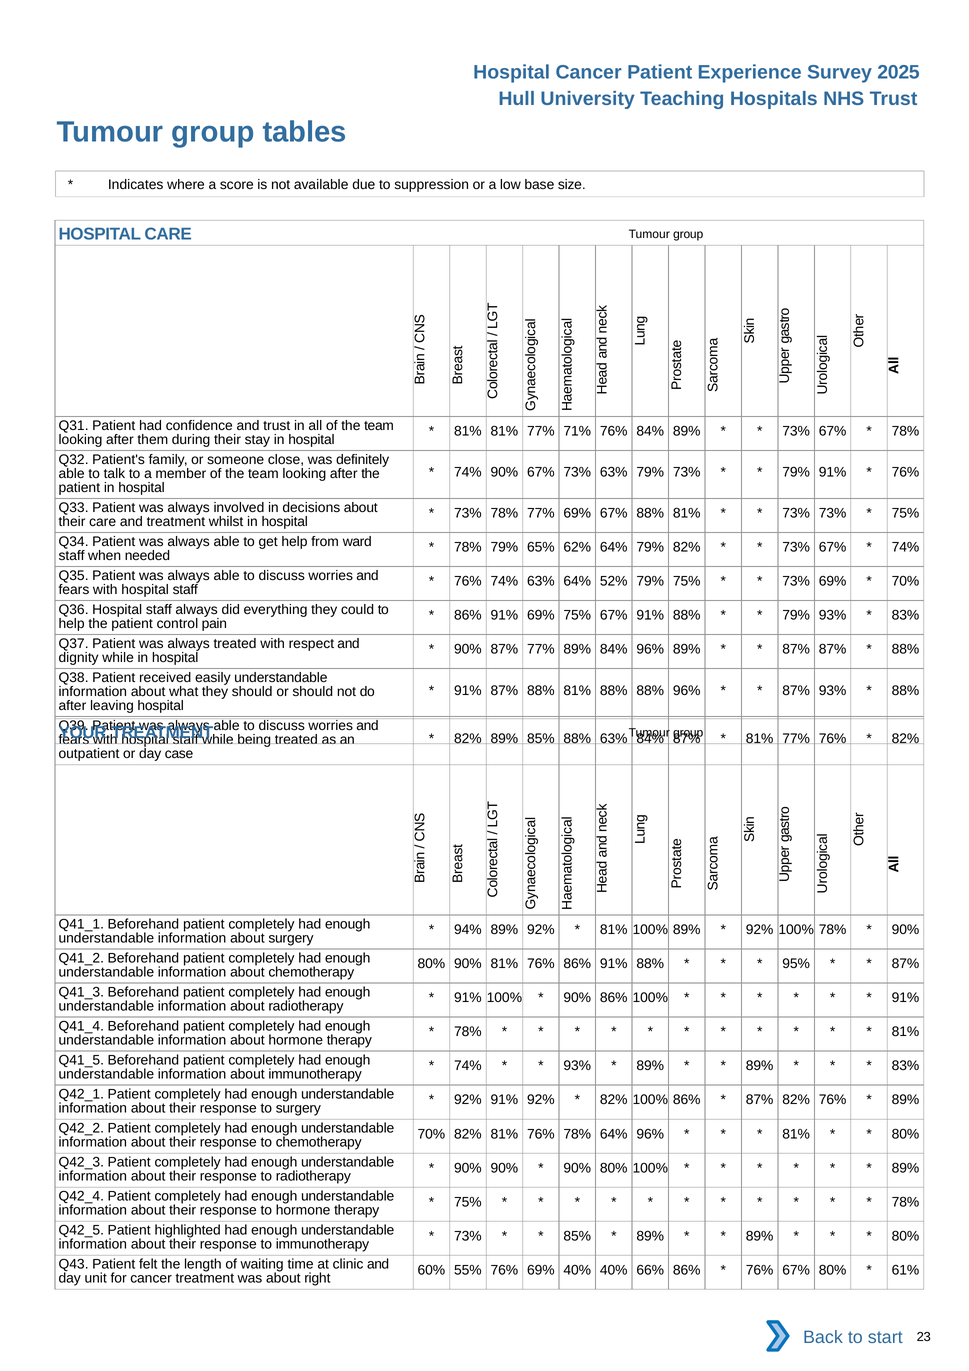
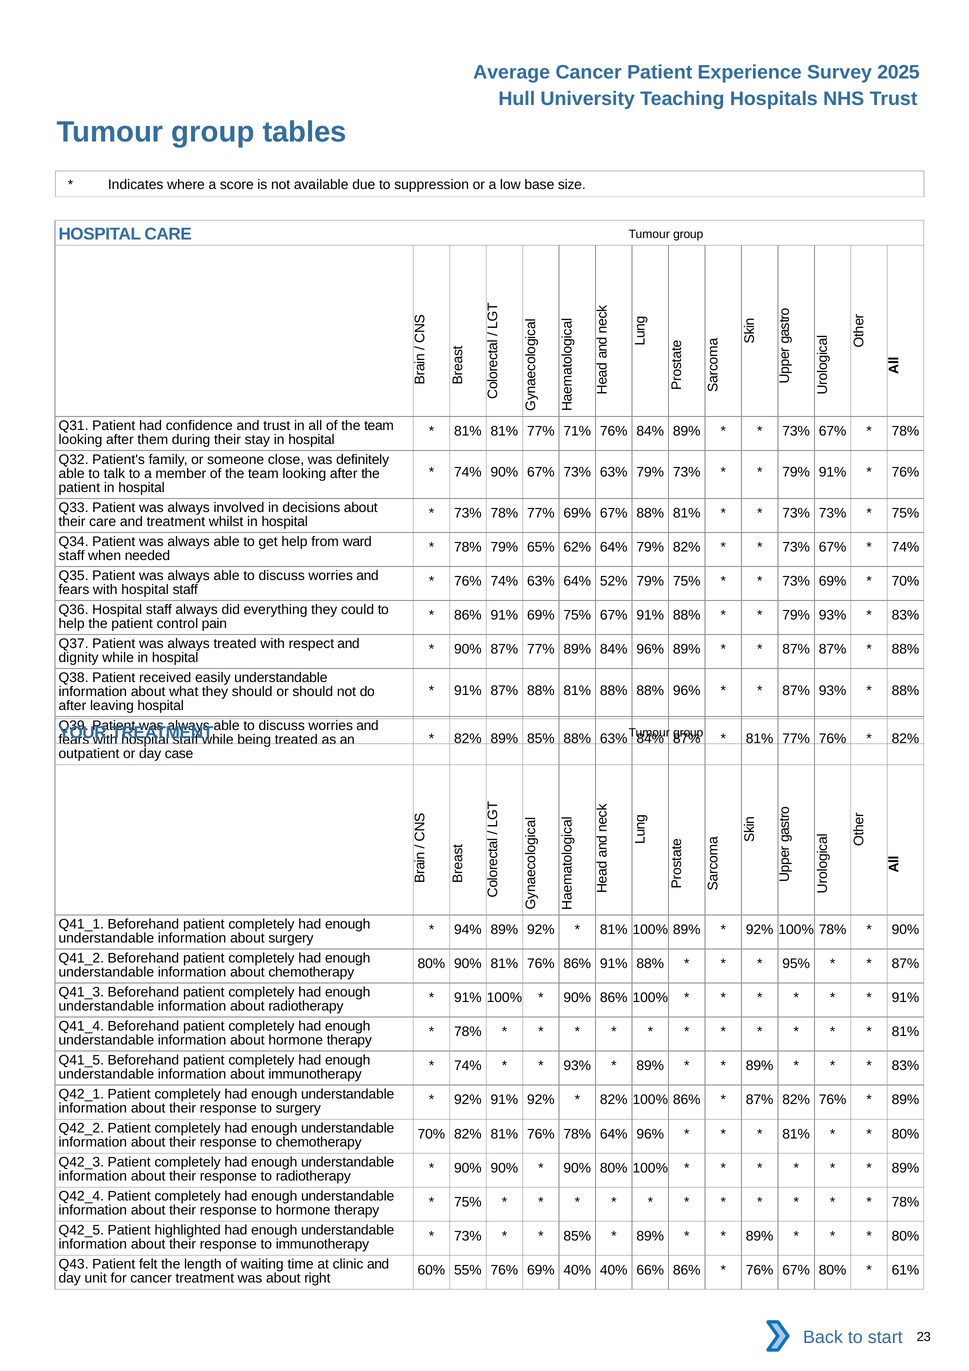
Hospital at (512, 72): Hospital -> Average
